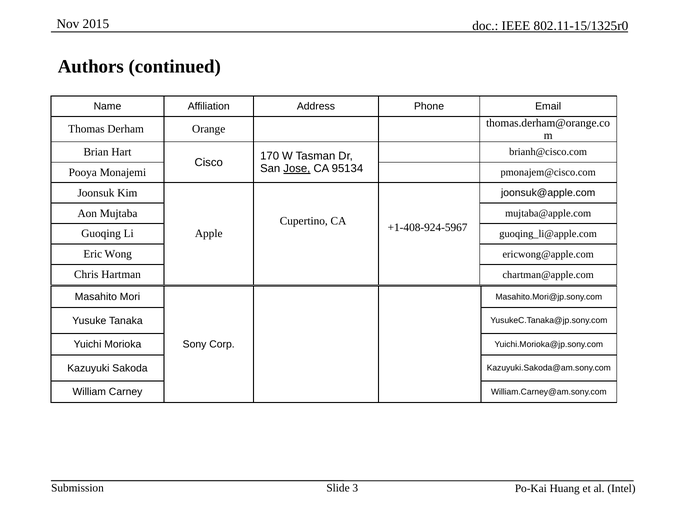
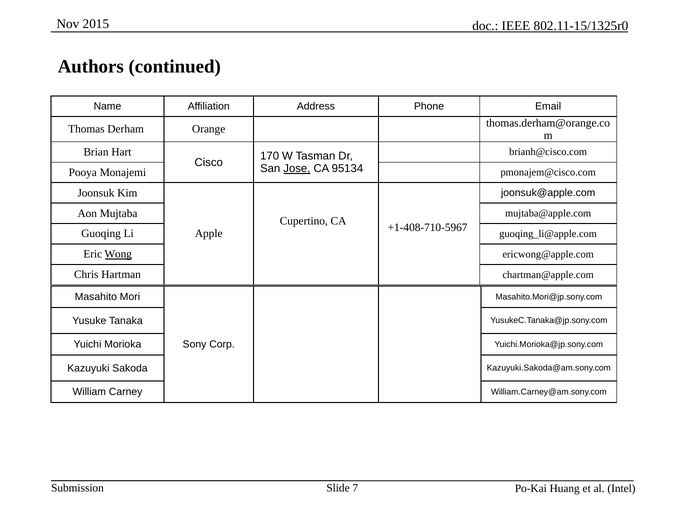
+1-408-924-5967: +1-408-924-5967 -> +1-408-710-5967
Wong underline: none -> present
3: 3 -> 7
